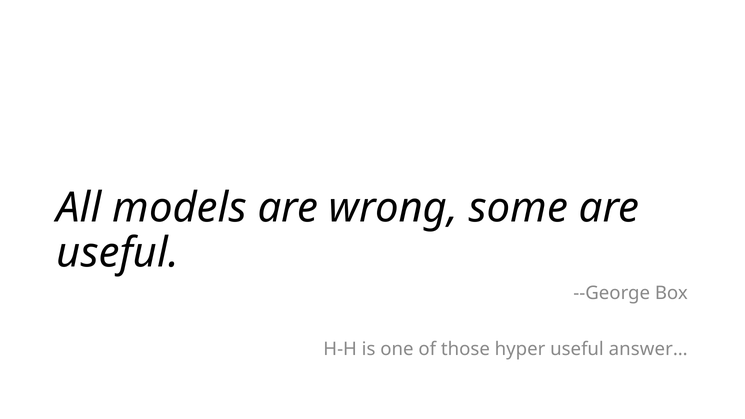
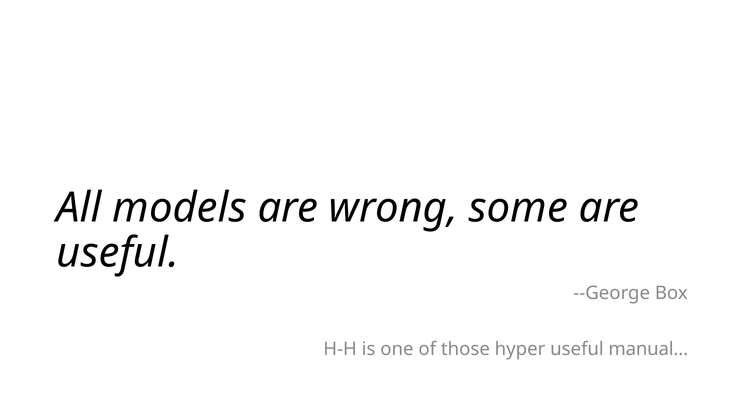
answer…: answer… -> manual…
